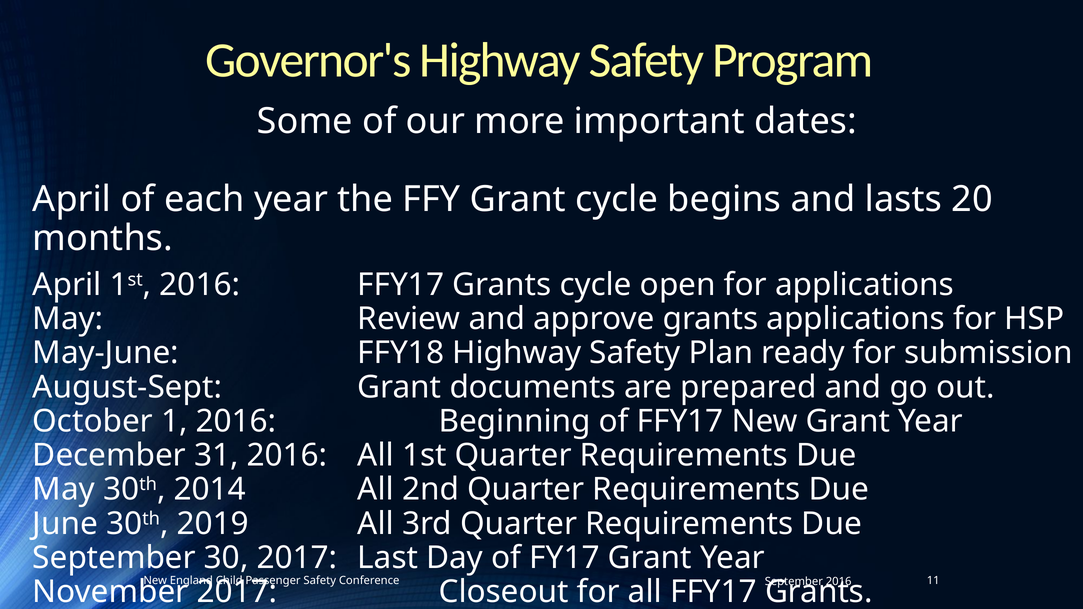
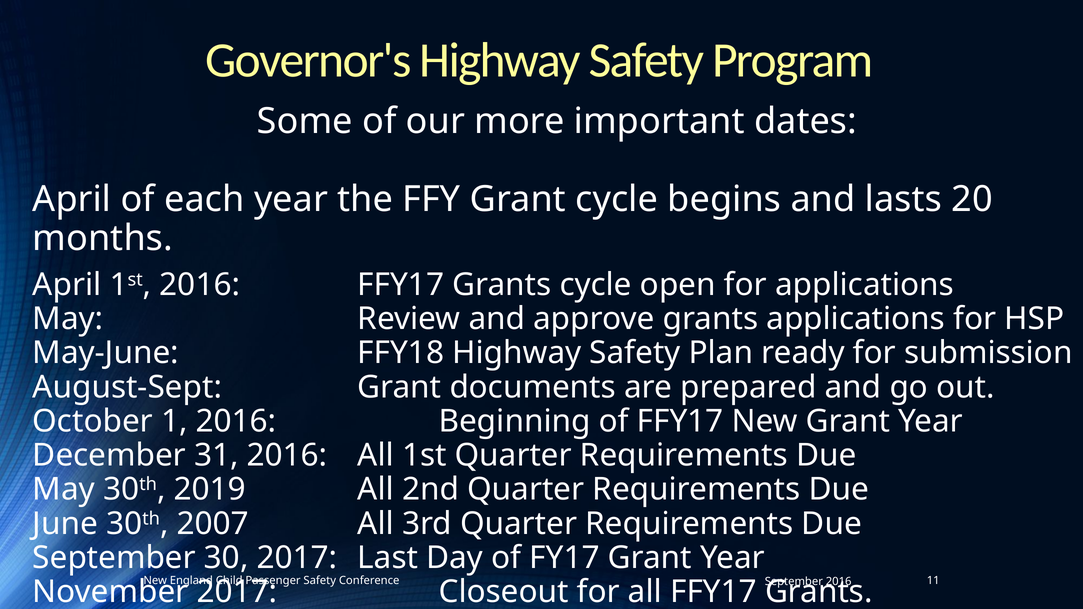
2014: 2014 -> 2019
2019: 2019 -> 2007
